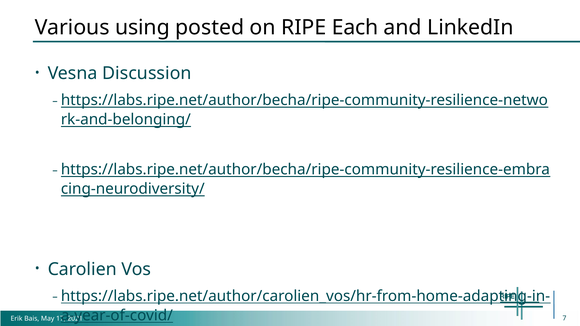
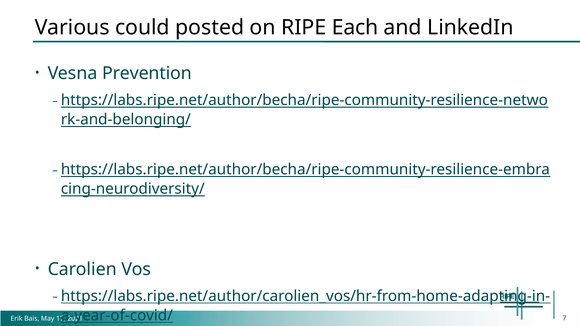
using: using -> could
Discussion: Discussion -> Prevention
